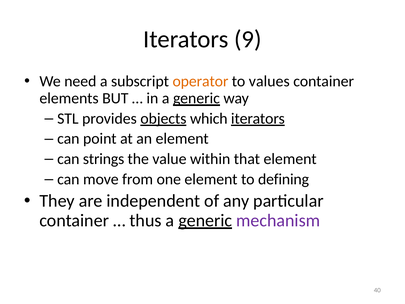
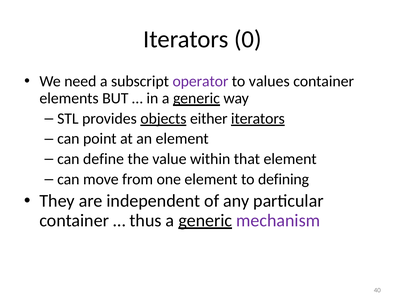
9: 9 -> 0
operator colour: orange -> purple
which: which -> either
strings: strings -> define
